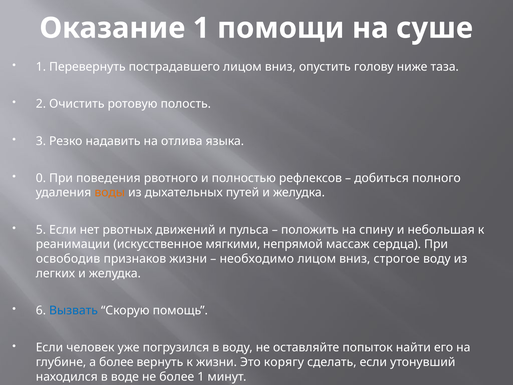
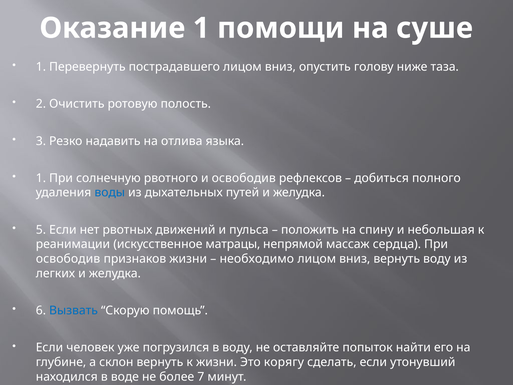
0 at (41, 178): 0 -> 1
поведения: поведения -> солнечную
и полностью: полностью -> освободив
воды colour: orange -> blue
мягкими: мягкими -> матрацы
вниз строгое: строгое -> вернуть
а более: более -> склон
более 1: 1 -> 7
